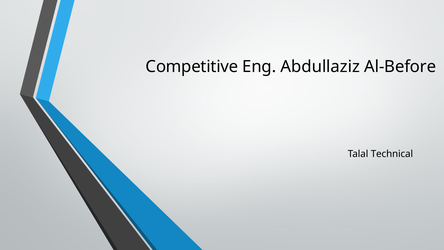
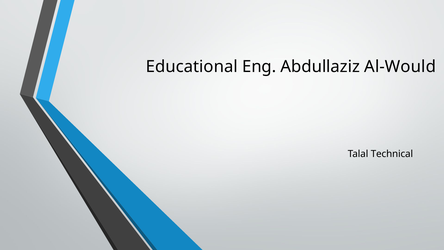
Competitive: Competitive -> Educational
Al-Before: Al-Before -> Al-Would
